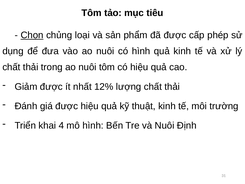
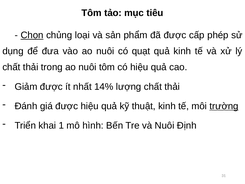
có hình: hình -> quạt
12%: 12% -> 14%
trường underline: none -> present
4: 4 -> 1
